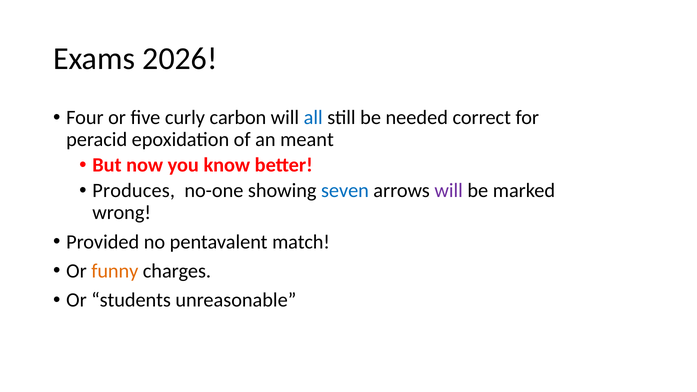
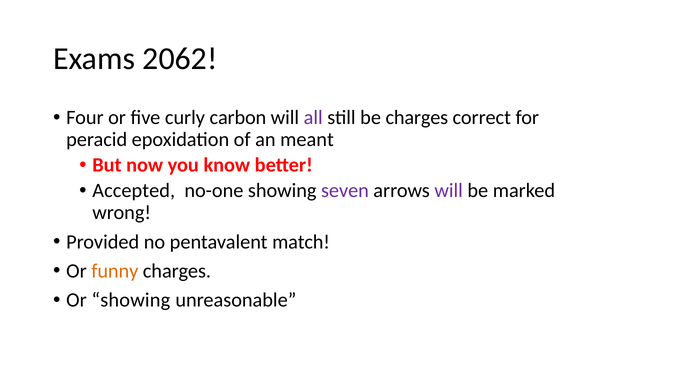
2026: 2026 -> 2062
all colour: blue -> purple
be needed: needed -> charges
Produces: Produces -> Accepted
seven colour: blue -> purple
Or students: students -> showing
